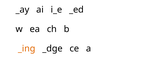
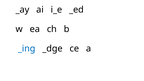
_ing colour: orange -> blue
